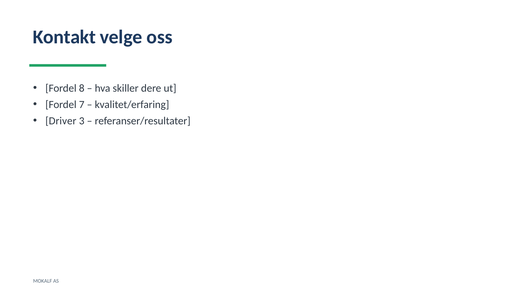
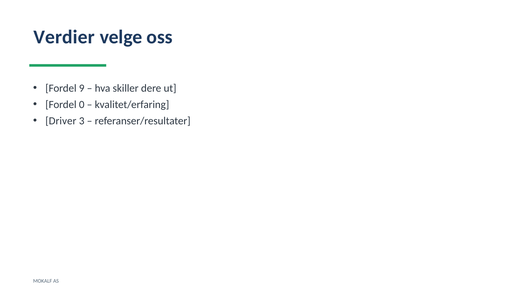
Kontakt: Kontakt -> Verdier
8: 8 -> 9
7: 7 -> 0
